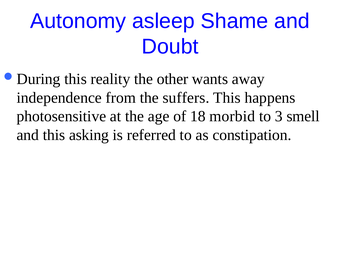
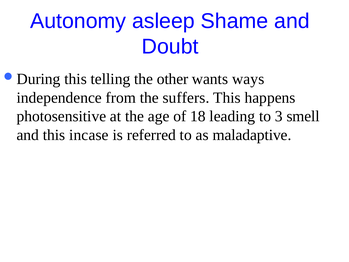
reality: reality -> telling
away: away -> ways
morbid: morbid -> leading
asking: asking -> incase
constipation: constipation -> maladaptive
